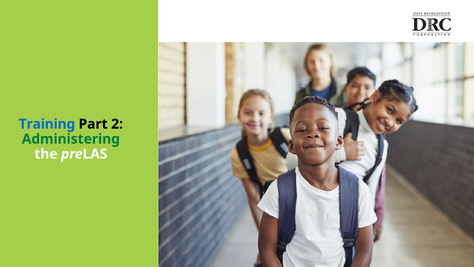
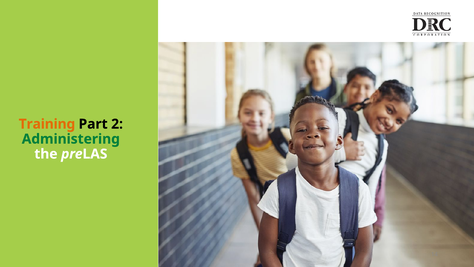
Training colour: blue -> orange
